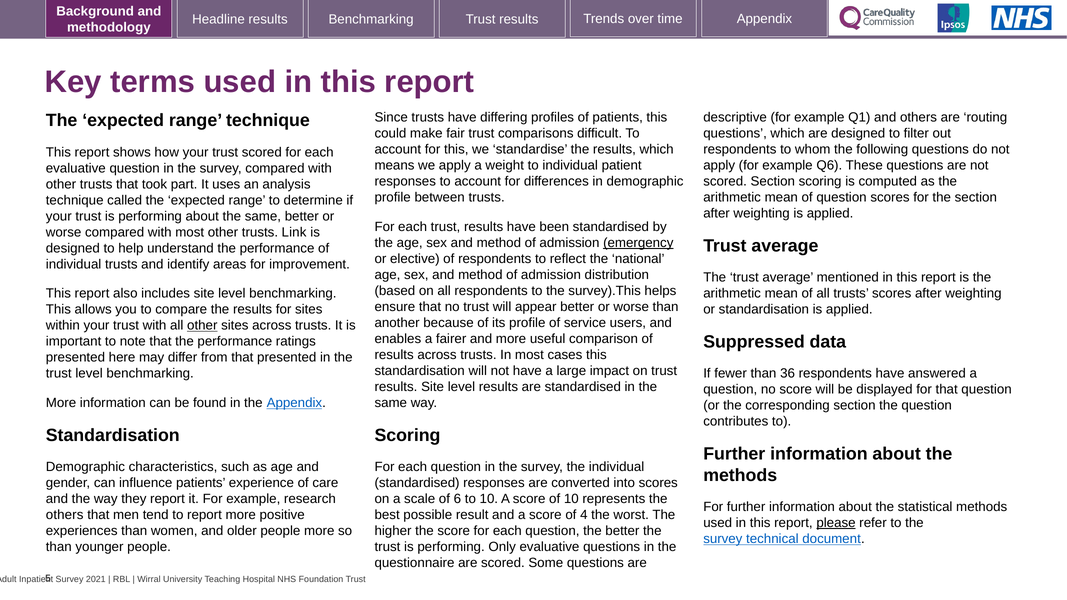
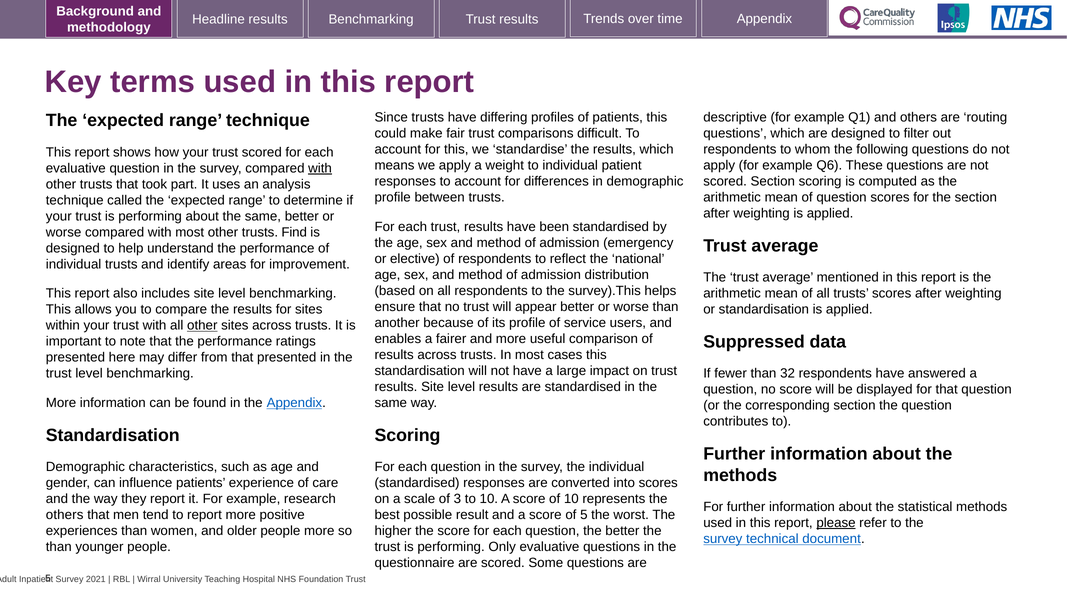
with at (320, 168) underline: none -> present
Link: Link -> Find
emergency underline: present -> none
36: 36 -> 32
6: 6 -> 3
of 4: 4 -> 5
